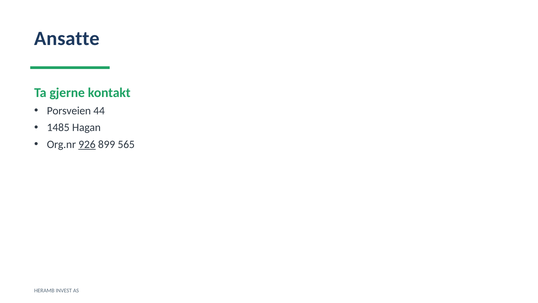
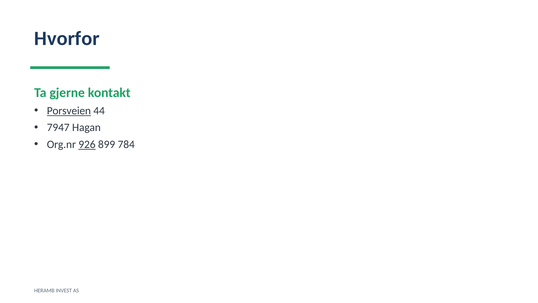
Ansatte: Ansatte -> Hvorfor
Porsveien underline: none -> present
1485: 1485 -> 7947
565: 565 -> 784
